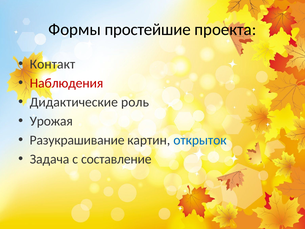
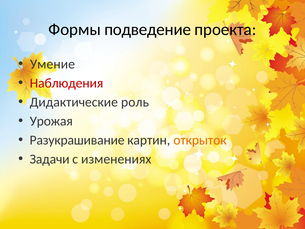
простейшие: простейшие -> подведение
Контакт: Контакт -> Умение
открыток colour: blue -> orange
Задача: Задача -> Задачи
составление: составление -> изменениях
